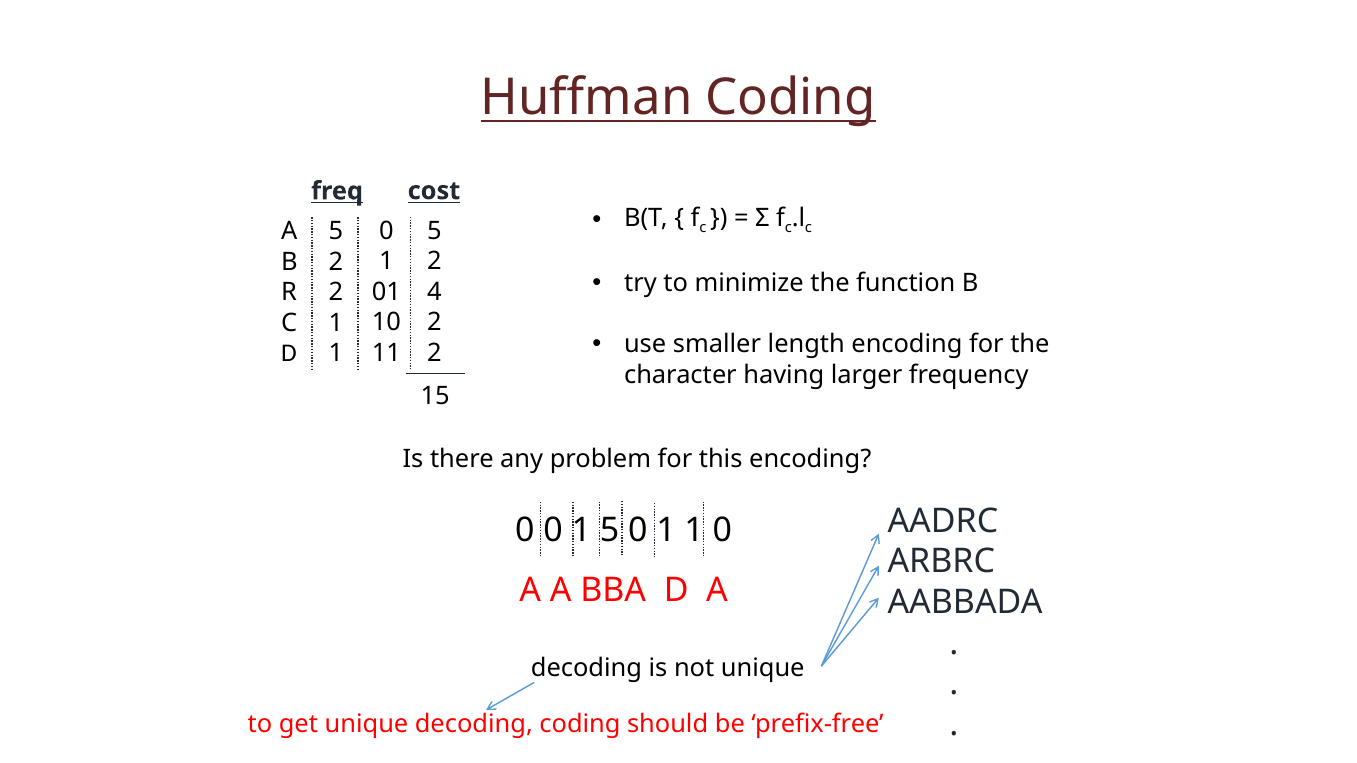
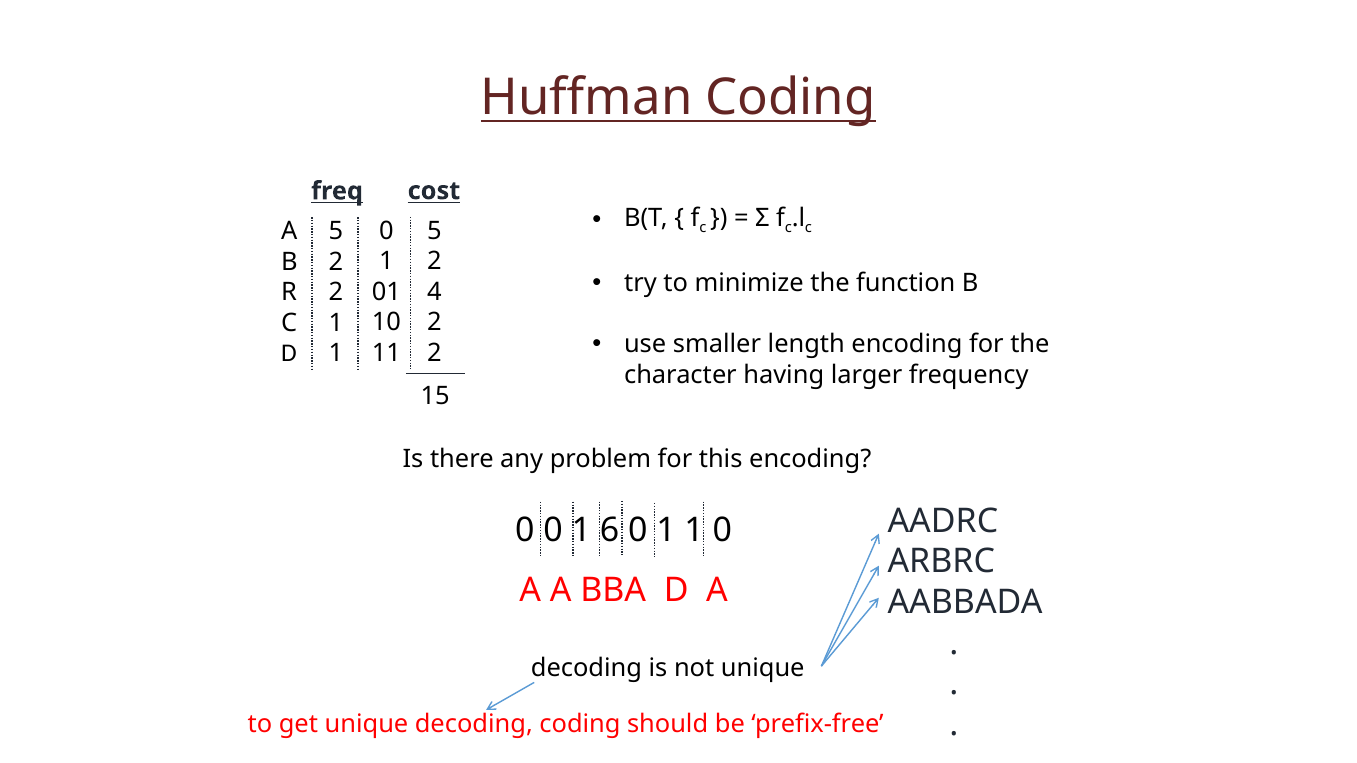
1 5: 5 -> 6
